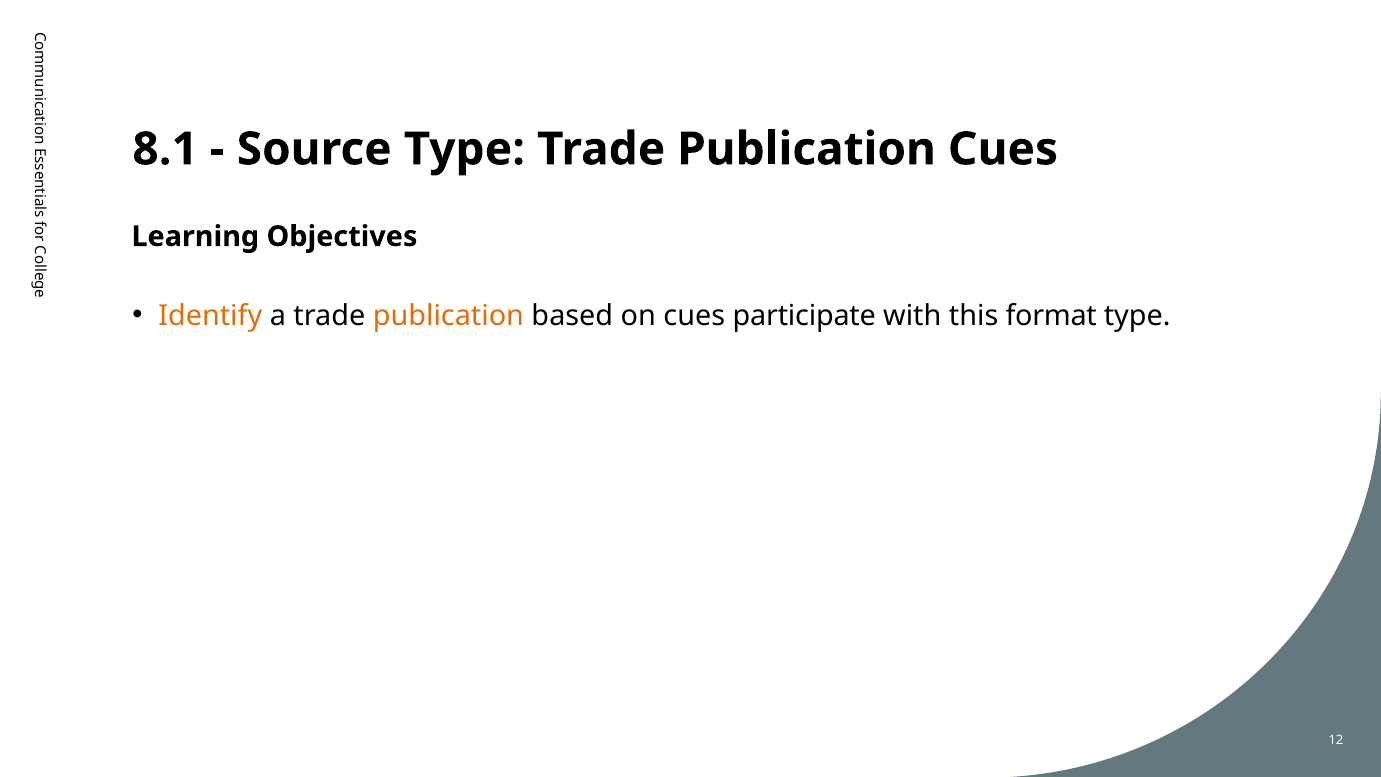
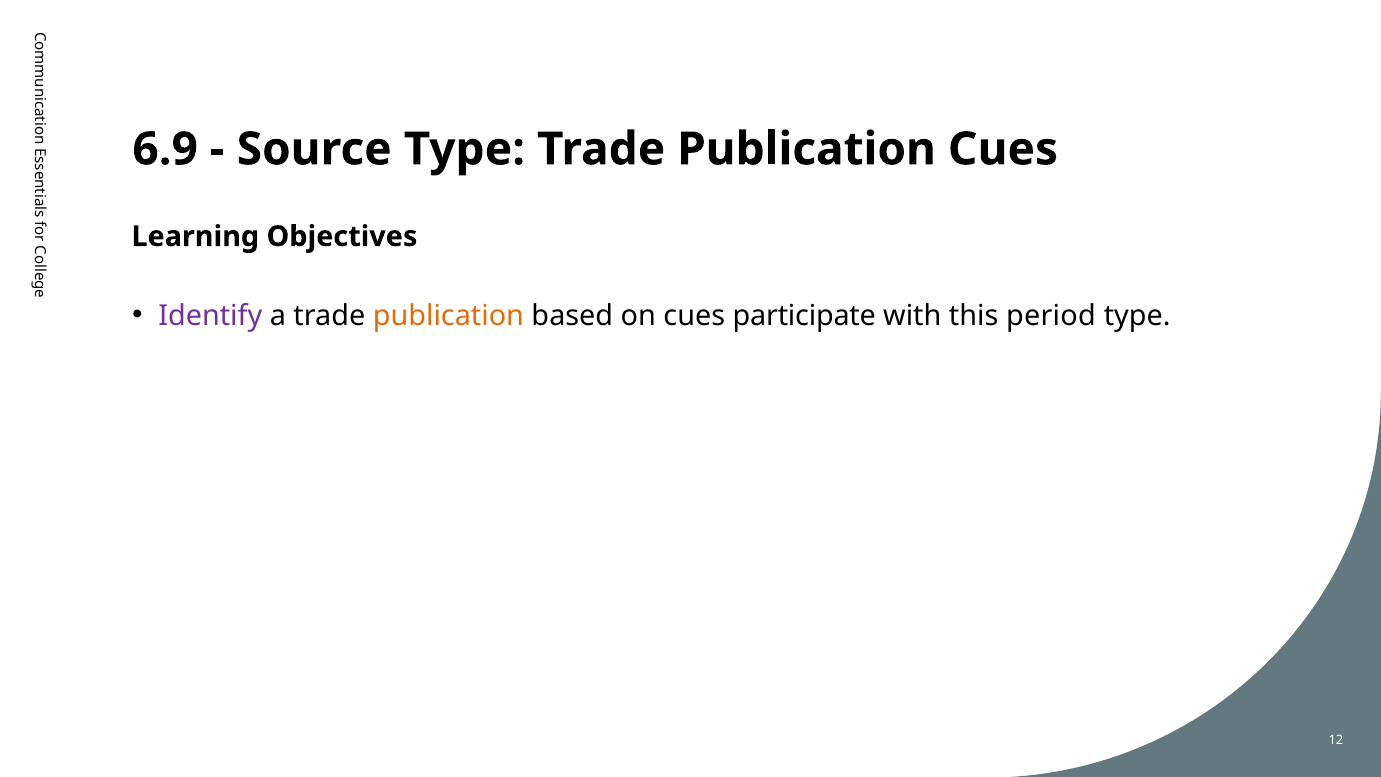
8.1: 8.1 -> 6.9
Identify colour: orange -> purple
format: format -> period
